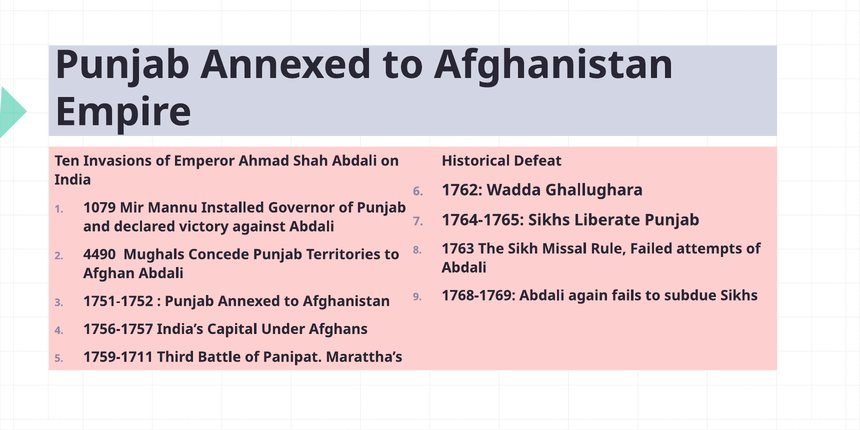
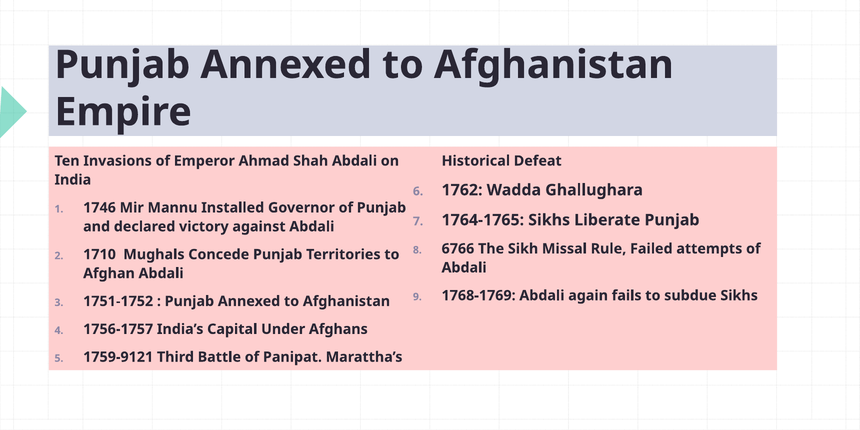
1079: 1079 -> 1746
1763: 1763 -> 6766
4490: 4490 -> 1710
1759-1711: 1759-1711 -> 1759-9121
